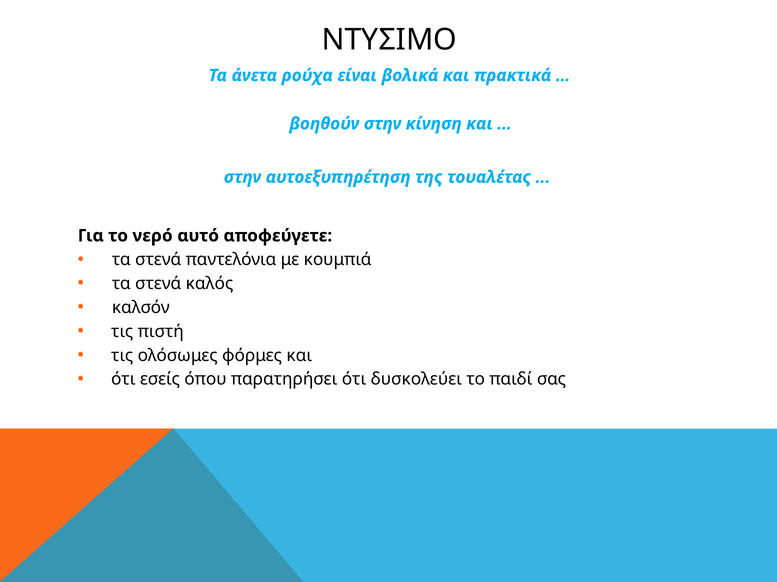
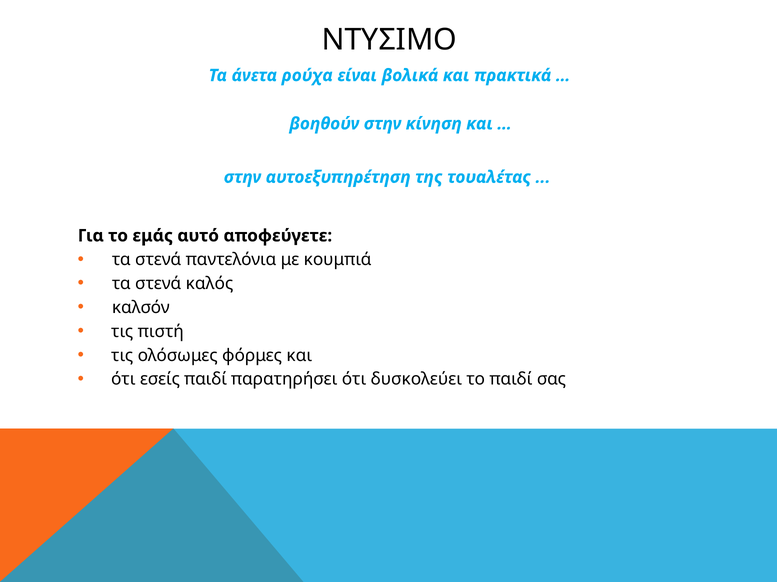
νερό: νερό -> εμάς
εσείς όπου: όπου -> παιδί
